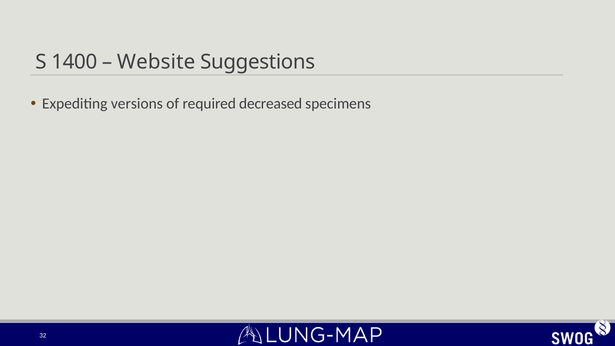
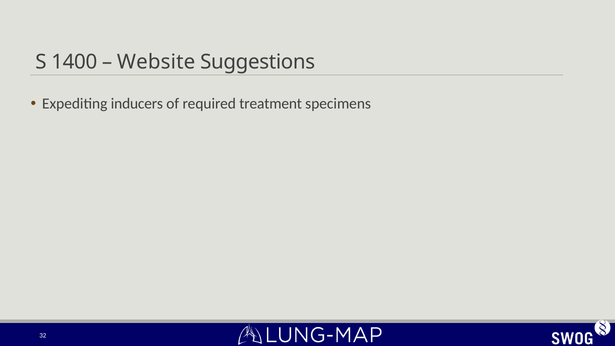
versions: versions -> inducers
decreased: decreased -> treatment
